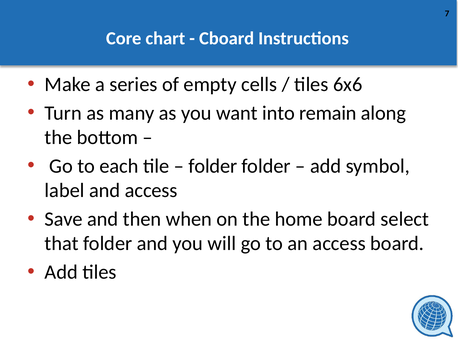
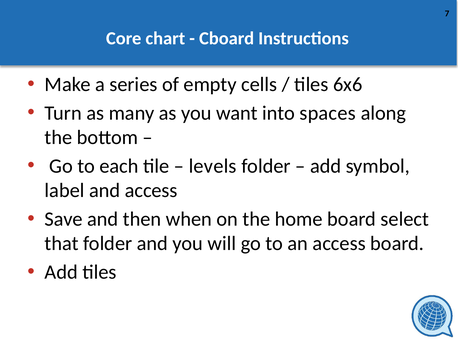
remain: remain -> spaces
folder at (213, 166): folder -> levels
